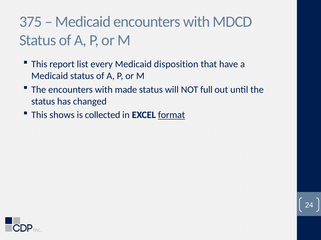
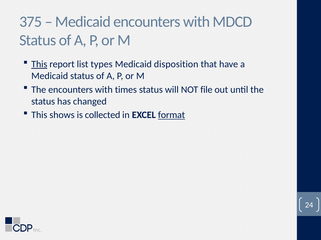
This at (39, 64) underline: none -> present
every: every -> types
made: made -> times
full: full -> file
